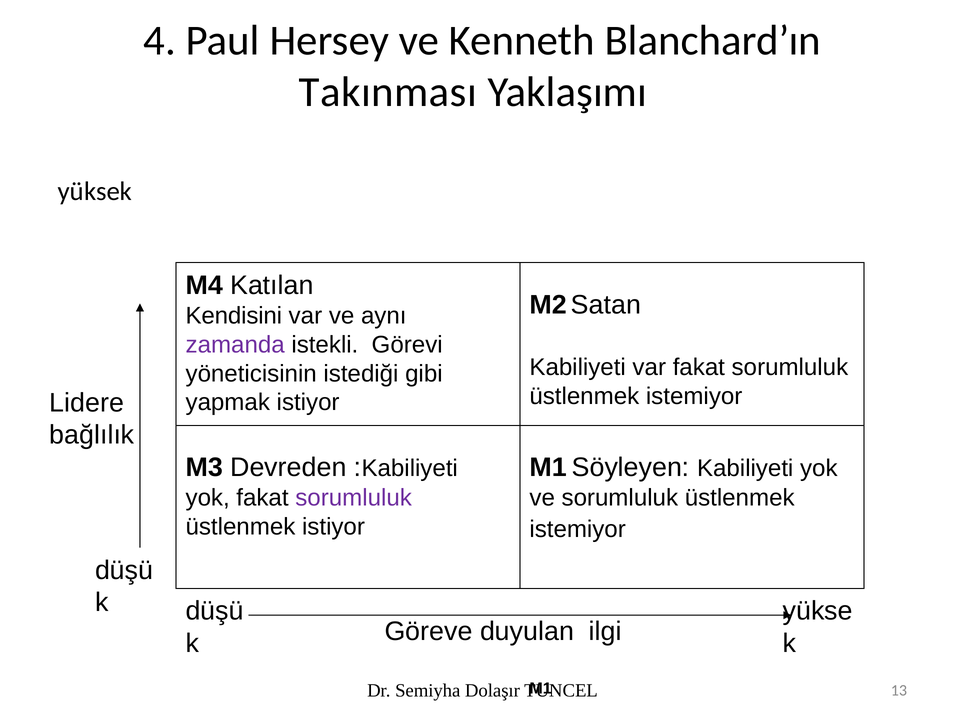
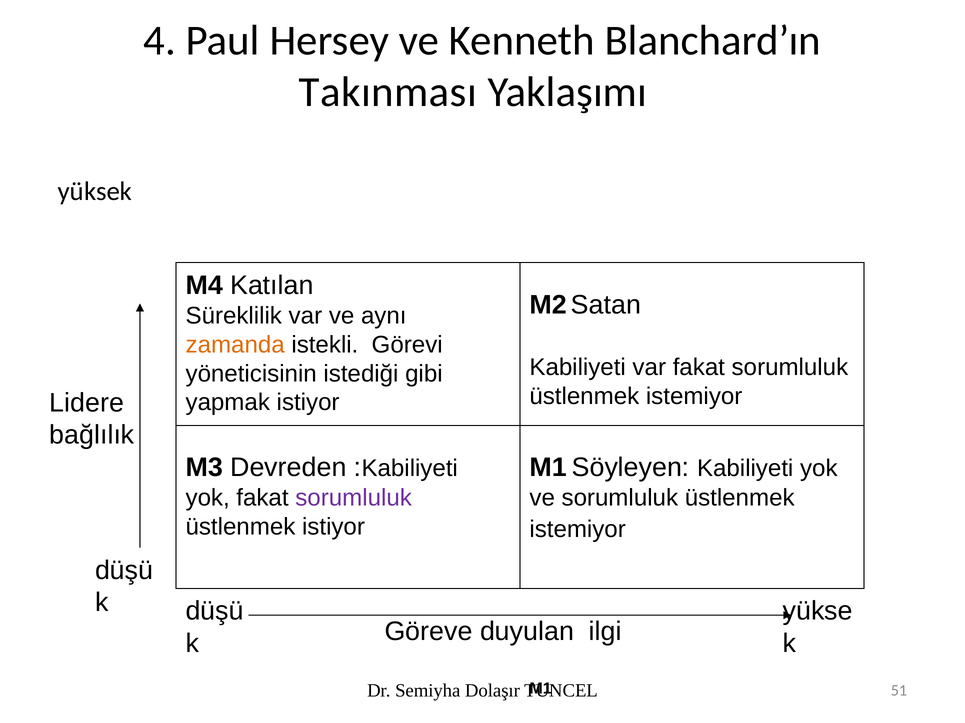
Kendisini: Kendisini -> Süreklilik
zamanda colour: purple -> orange
13: 13 -> 51
